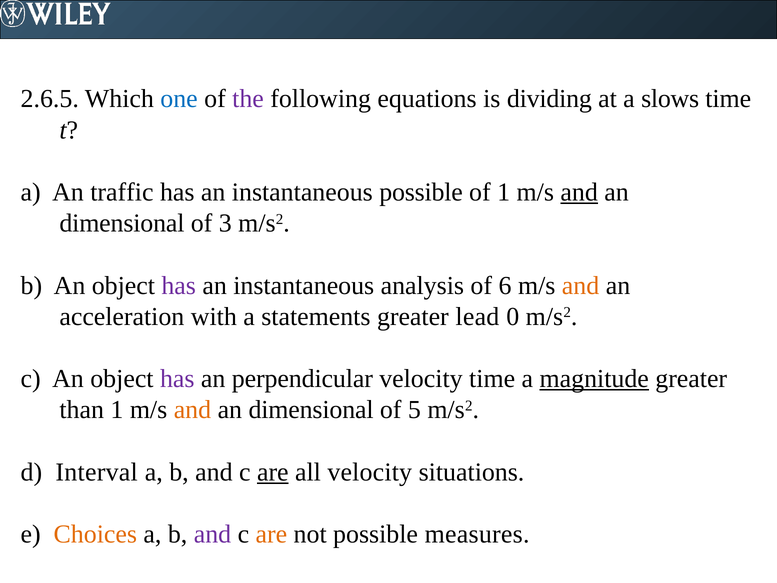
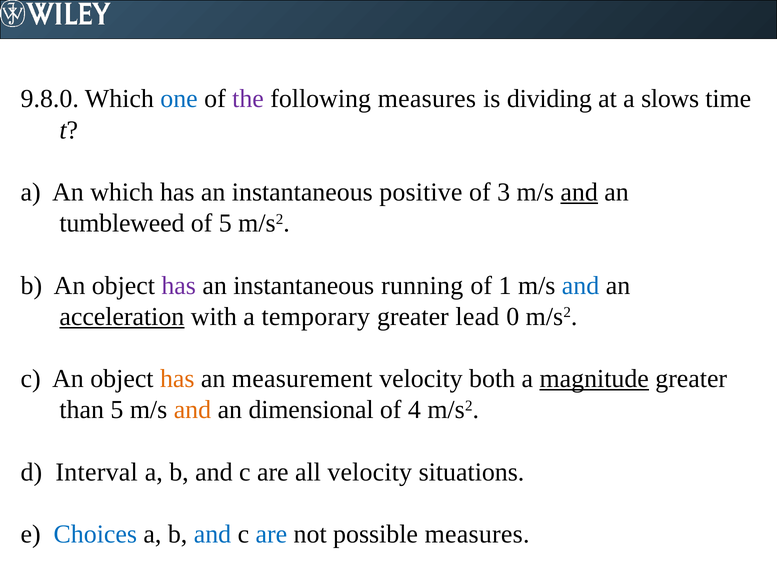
2.6.5: 2.6.5 -> 9.8.0
following equations: equations -> measures
An traffic: traffic -> which
instantaneous possible: possible -> positive
of 1: 1 -> 3
dimensional at (122, 223): dimensional -> tumbleweed
of 3: 3 -> 5
analysis: analysis -> running
6: 6 -> 1
and at (581, 285) colour: orange -> blue
acceleration underline: none -> present
statements: statements -> temporary
has at (177, 379) colour: purple -> orange
perpendicular: perpendicular -> measurement
velocity time: time -> both
than 1: 1 -> 5
5: 5 -> 4
are at (273, 472) underline: present -> none
Choices colour: orange -> blue
and at (212, 534) colour: purple -> blue
are at (271, 534) colour: orange -> blue
